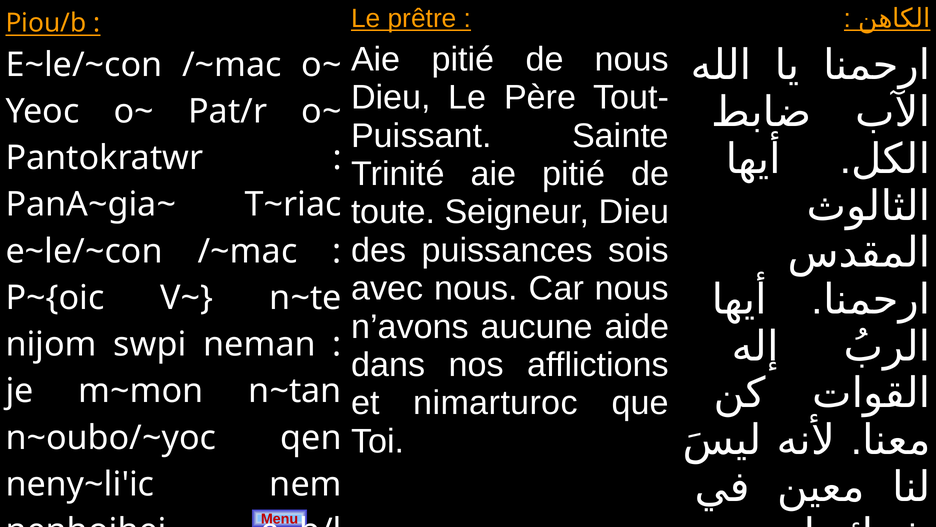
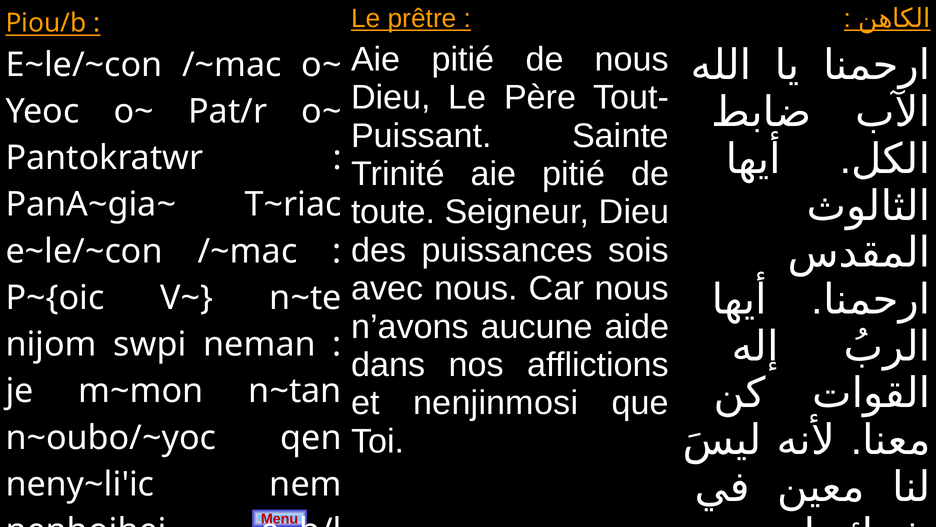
nimarturoc: nimarturoc -> nenjinmosi
